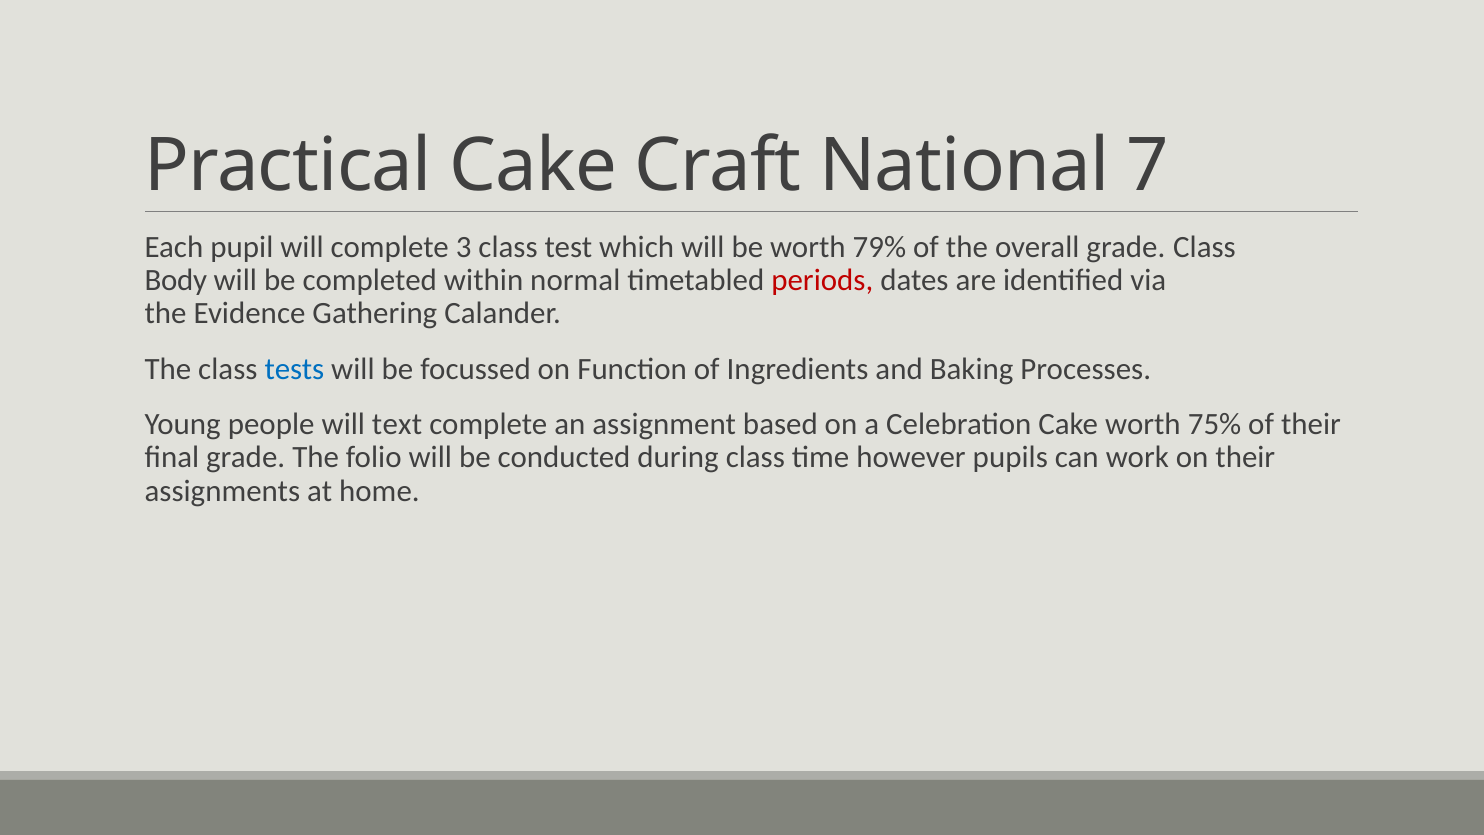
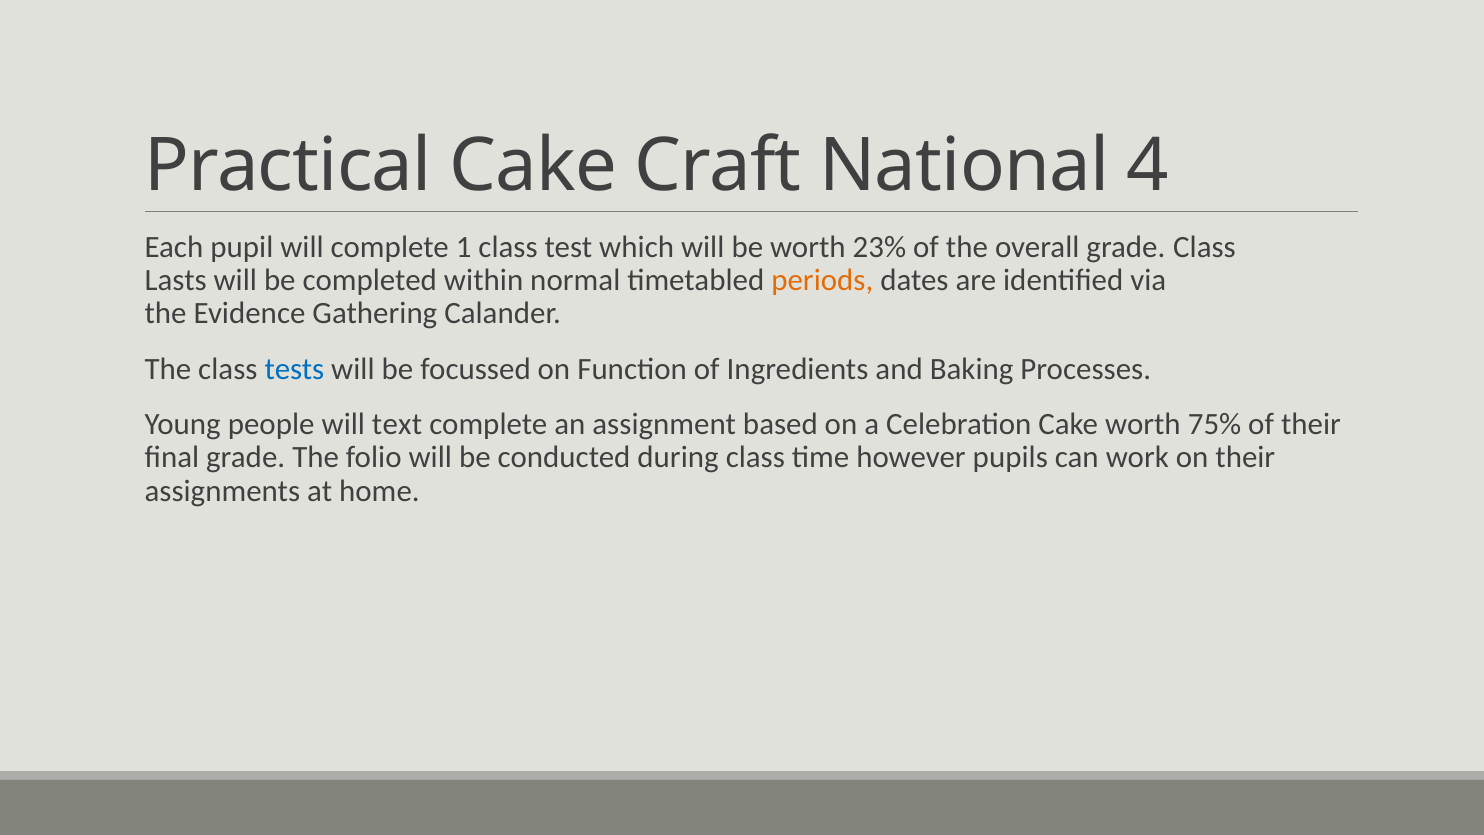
7: 7 -> 4
3: 3 -> 1
79%: 79% -> 23%
Body: Body -> Lasts
periods colour: red -> orange
